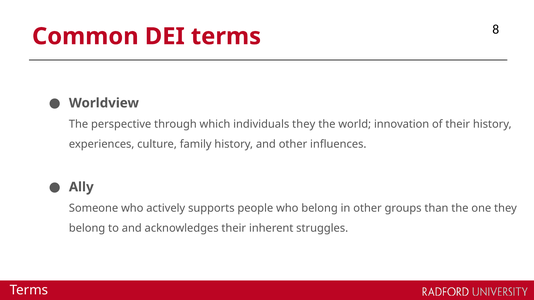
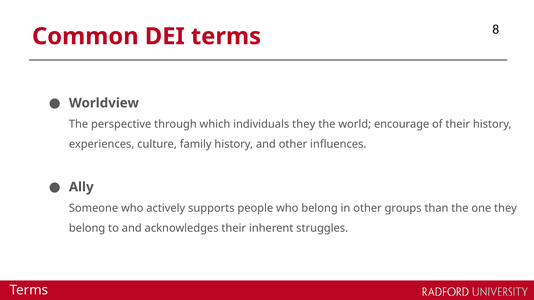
innovation: innovation -> encourage
